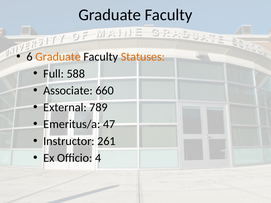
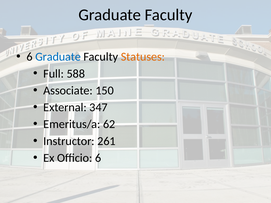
Graduate at (58, 57) colour: orange -> blue
660: 660 -> 150
789: 789 -> 347
47: 47 -> 62
Officio 4: 4 -> 6
